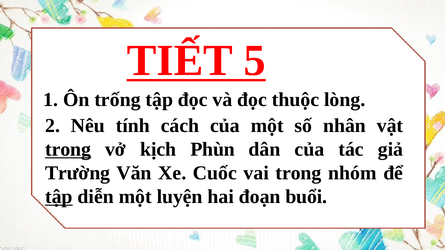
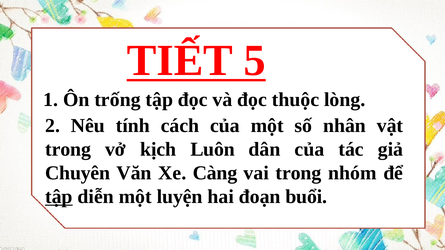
trong at (68, 149) underline: present -> none
Phùn: Phùn -> Luôn
Trường: Trường -> Chuyên
Cuốc: Cuốc -> Càng
